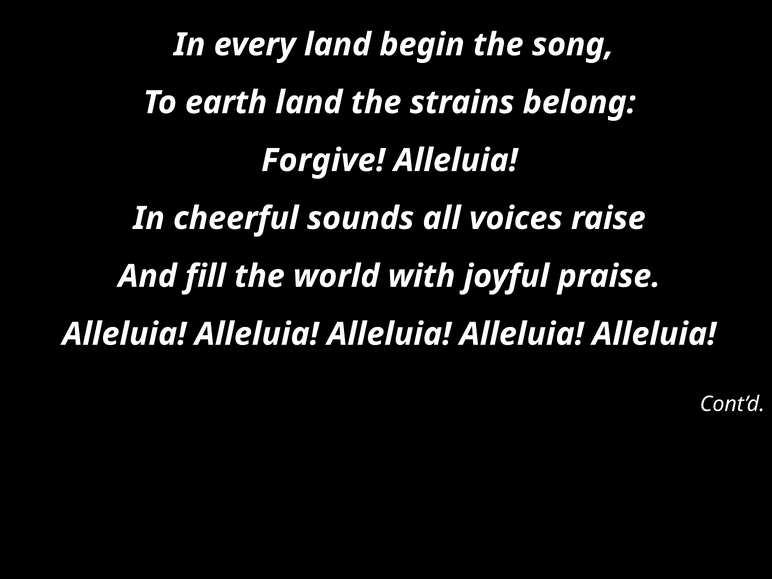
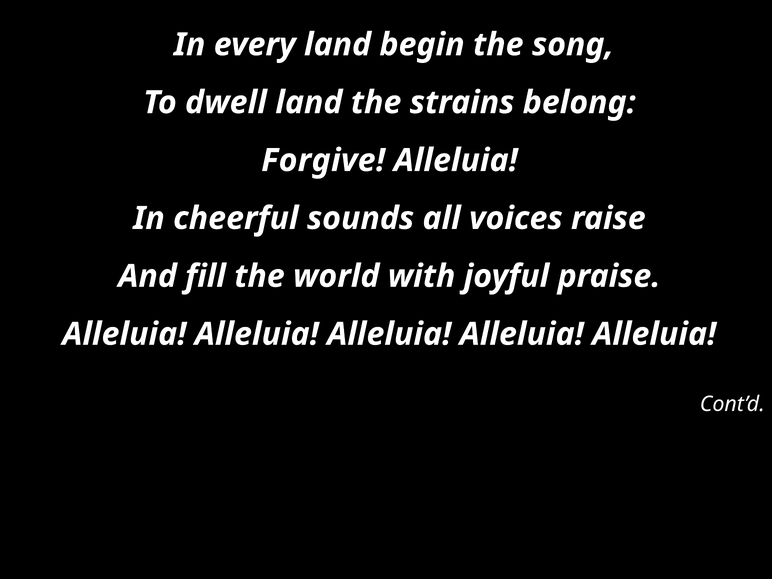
earth: earth -> dwell
